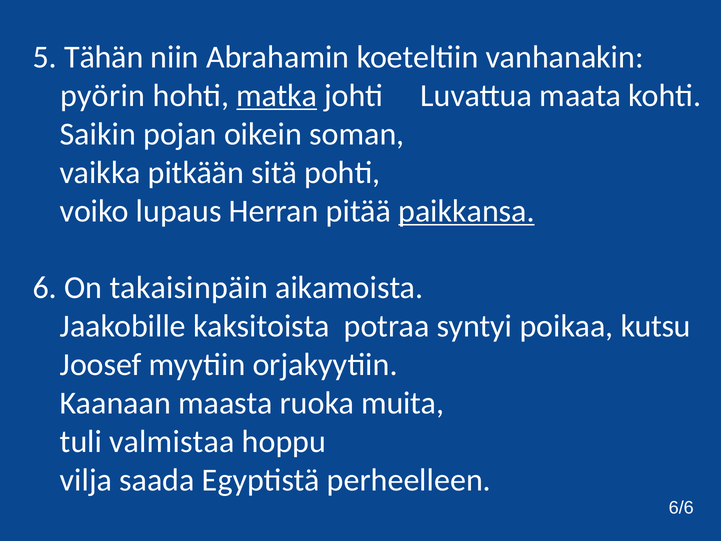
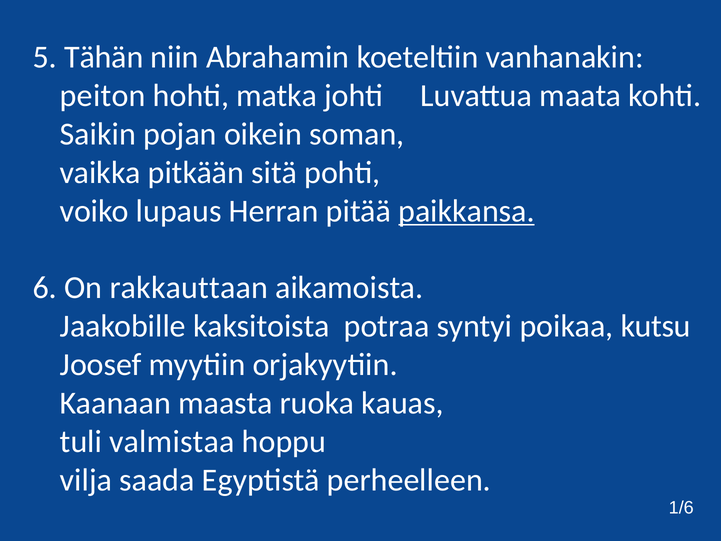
pyörin: pyörin -> peiton
matka underline: present -> none
takaisinpäin: takaisinpäin -> rakkauttaan
muita: muita -> kauas
6/6: 6/6 -> 1/6
